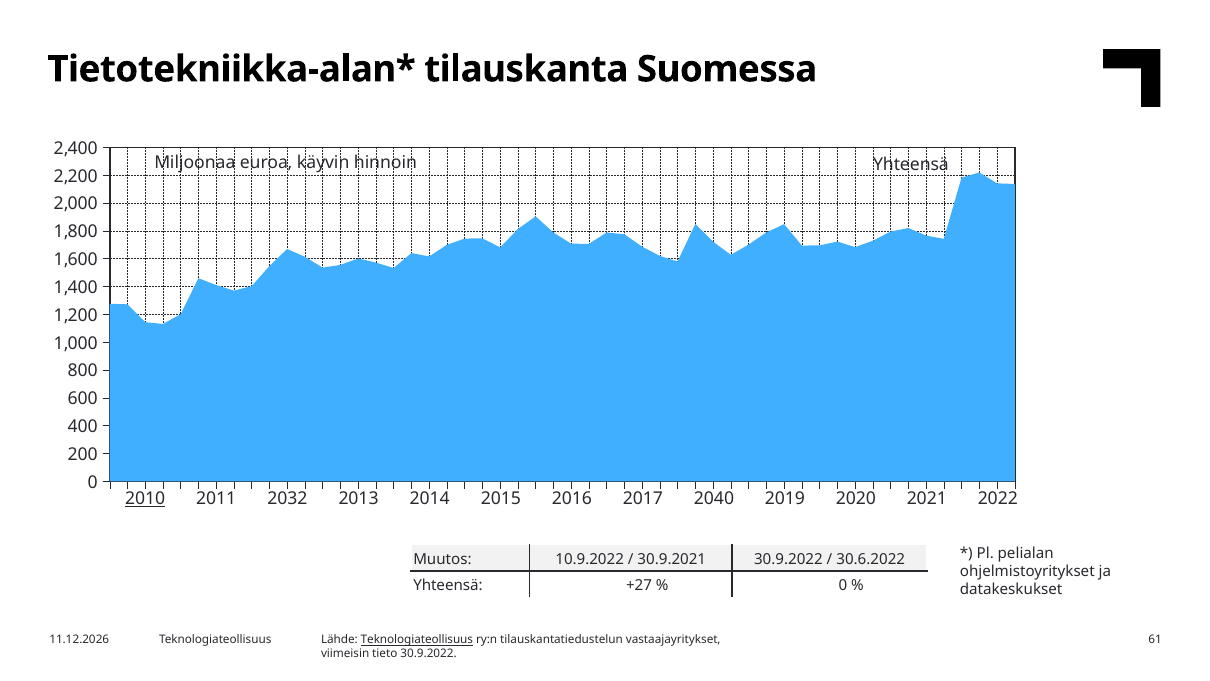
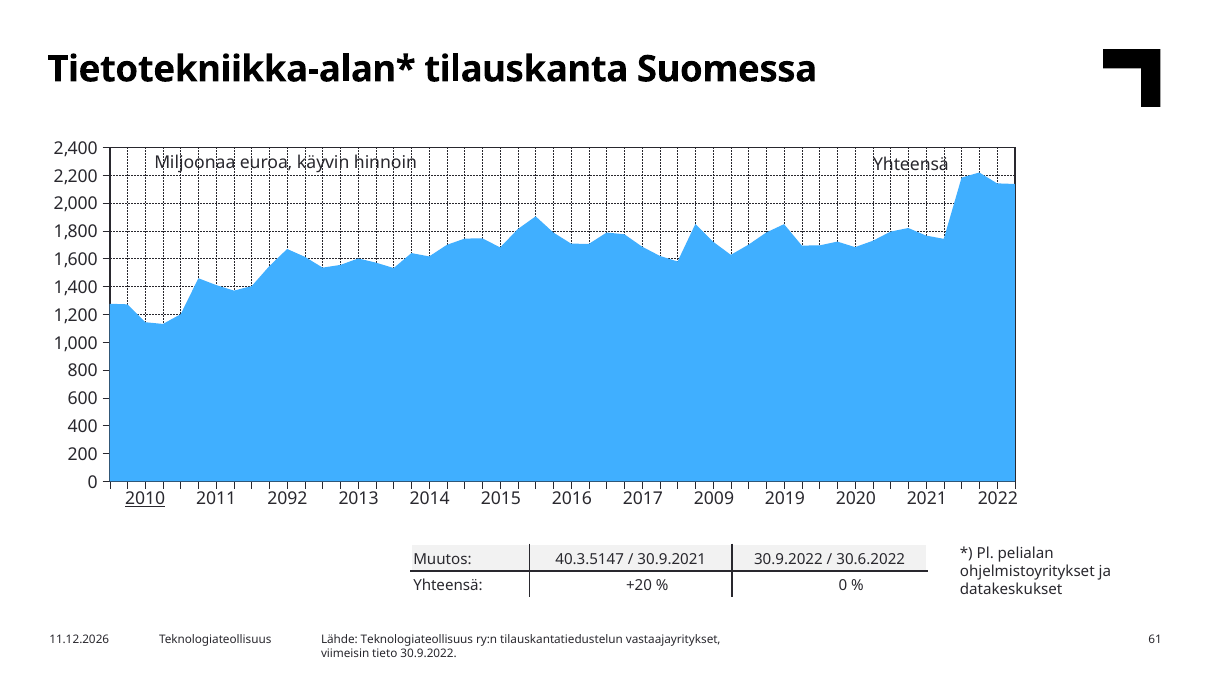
2032: 2032 -> 2092
2040: 2040 -> 2009
10.9.2022: 10.9.2022 -> 40.3.5147
+27: +27 -> +20
Teknologiateollisuus at (417, 640) underline: present -> none
